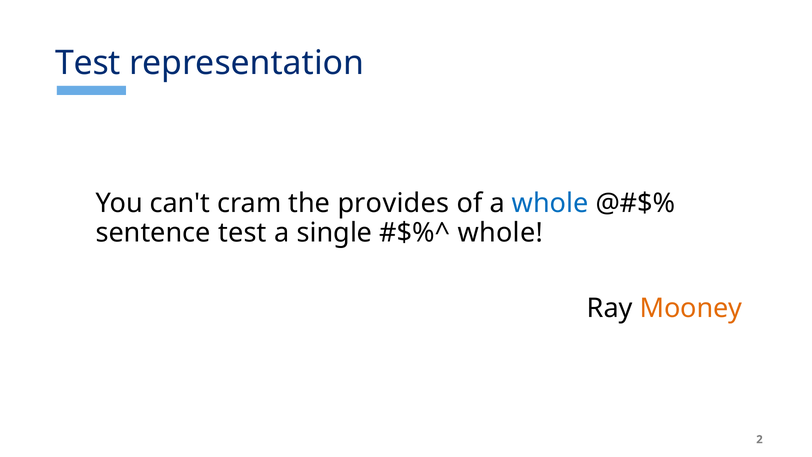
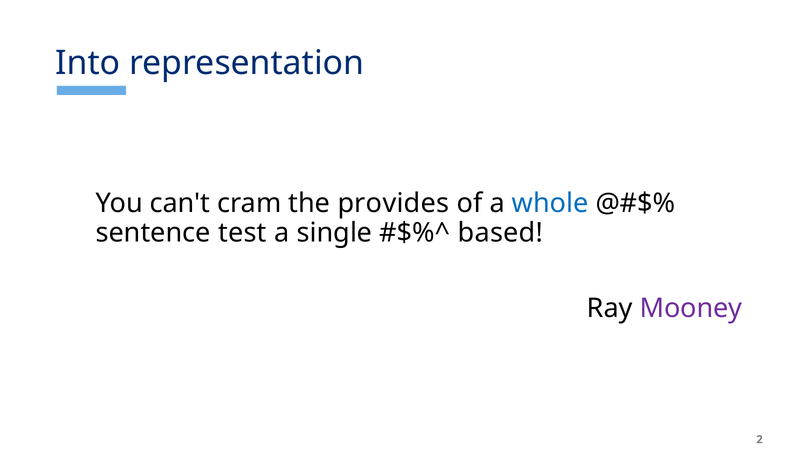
Test at (88, 63): Test -> Into
whole at (500, 233): whole -> based
Mooney colour: orange -> purple
